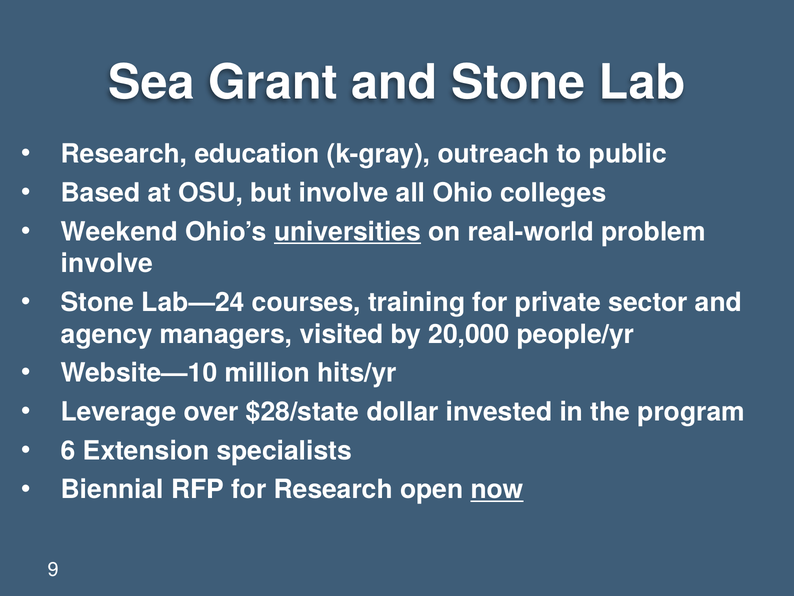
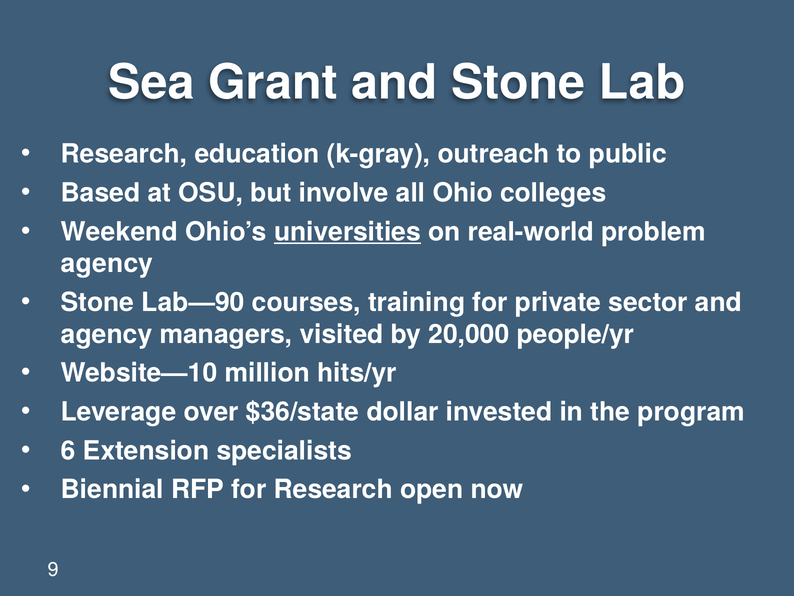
involve at (107, 263): involve -> agency
Lab—24: Lab—24 -> Lab—90
$28/state: $28/state -> $36/state
now underline: present -> none
